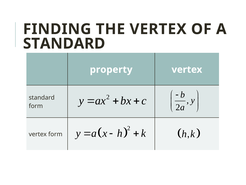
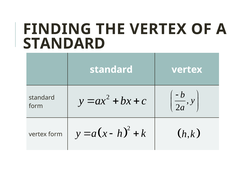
property at (111, 69): property -> standard
